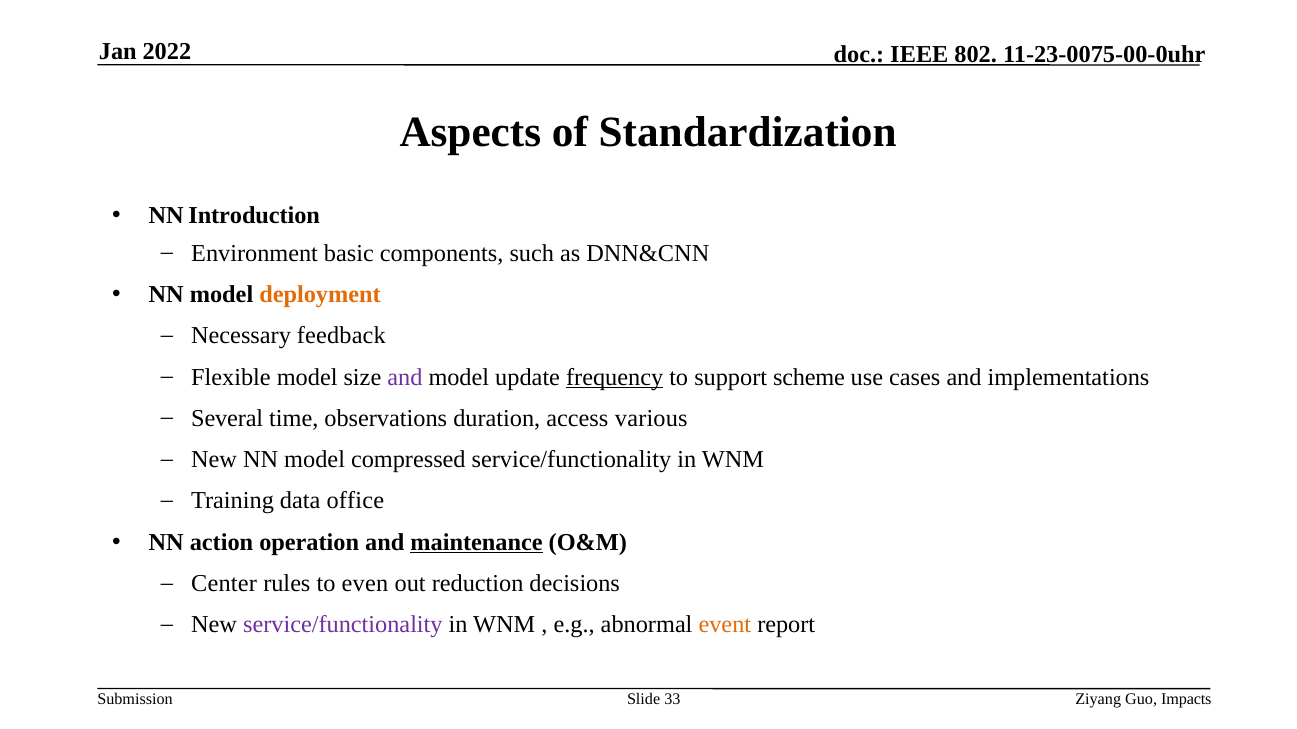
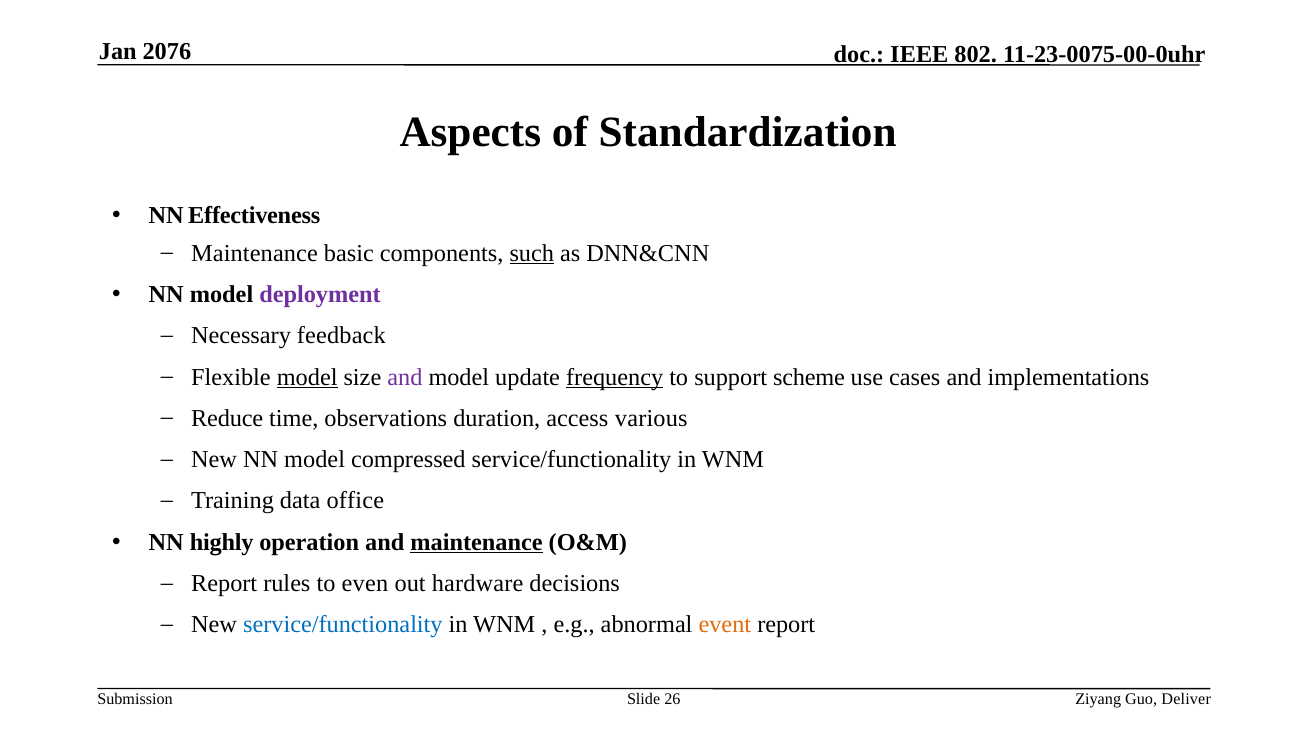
2022: 2022 -> 2076
Introduction: Introduction -> Effectiveness
Environment at (255, 253): Environment -> Maintenance
such underline: none -> present
deployment colour: orange -> purple
model at (307, 377) underline: none -> present
Several: Several -> Reduce
action: action -> highly
Center at (224, 584): Center -> Report
reduction: reduction -> hardware
service/functionality at (343, 625) colour: purple -> blue
33: 33 -> 26
Impacts: Impacts -> Deliver
